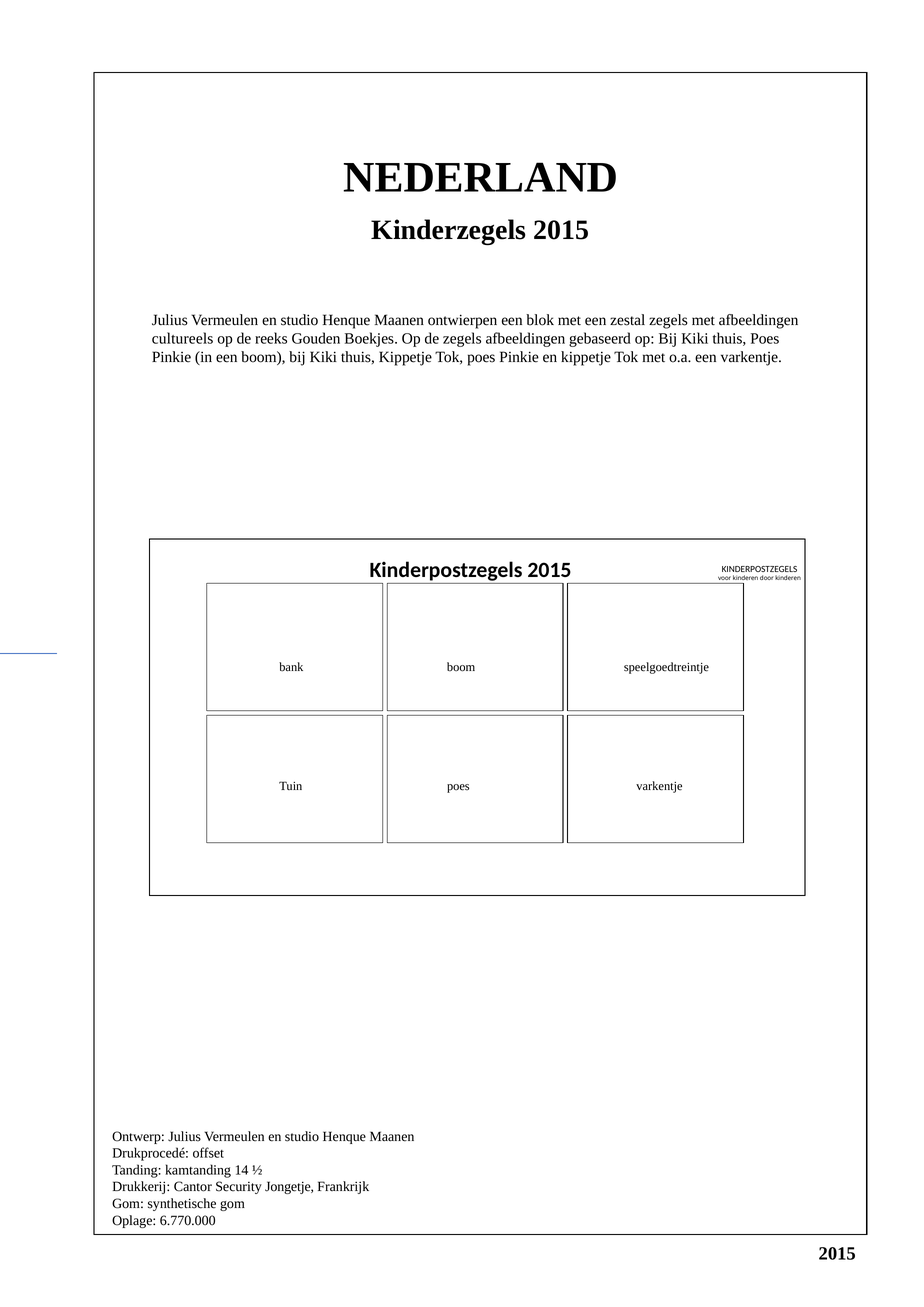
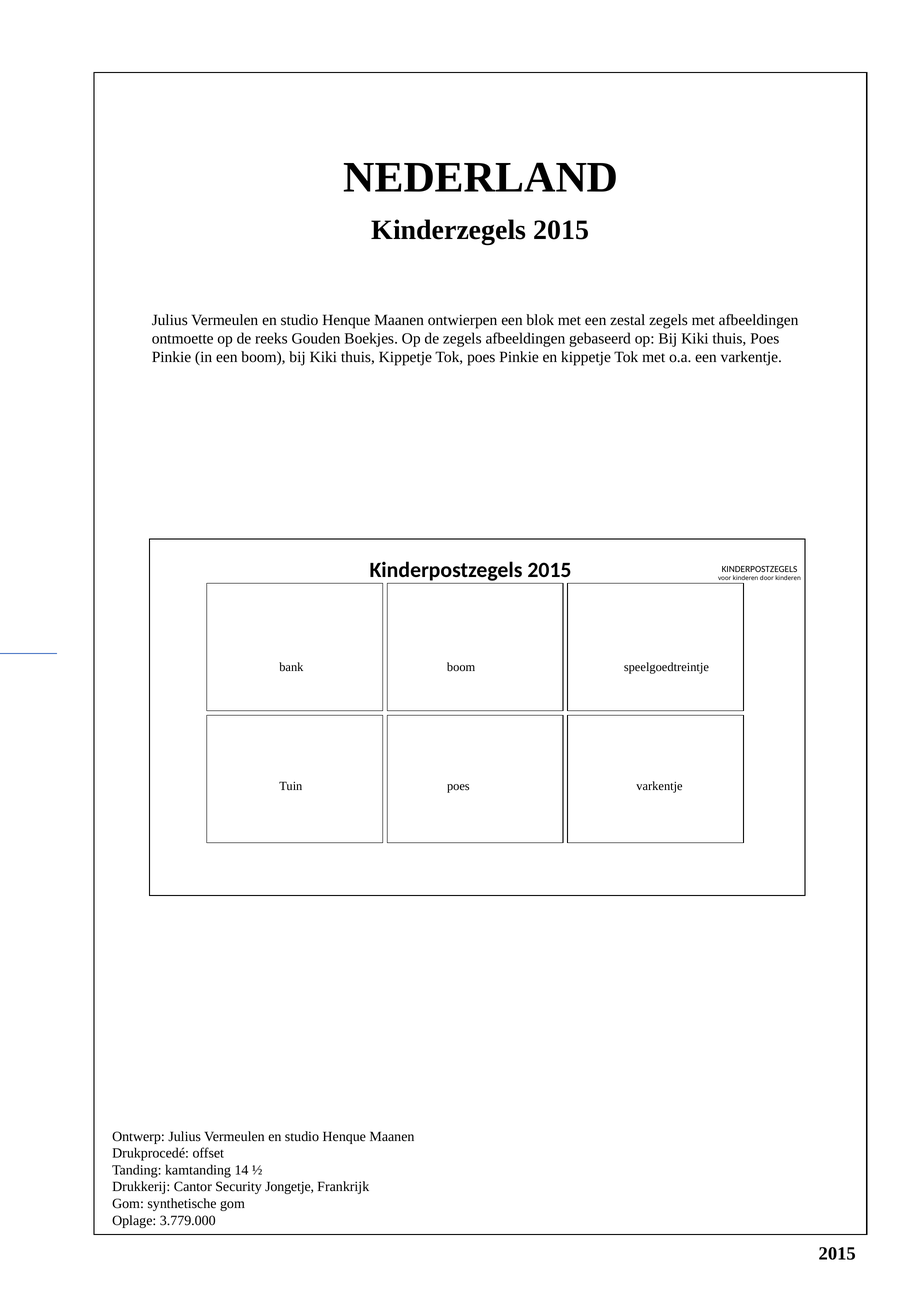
cultureels: cultureels -> ontmoette
6.770.000: 6.770.000 -> 3.779.000
